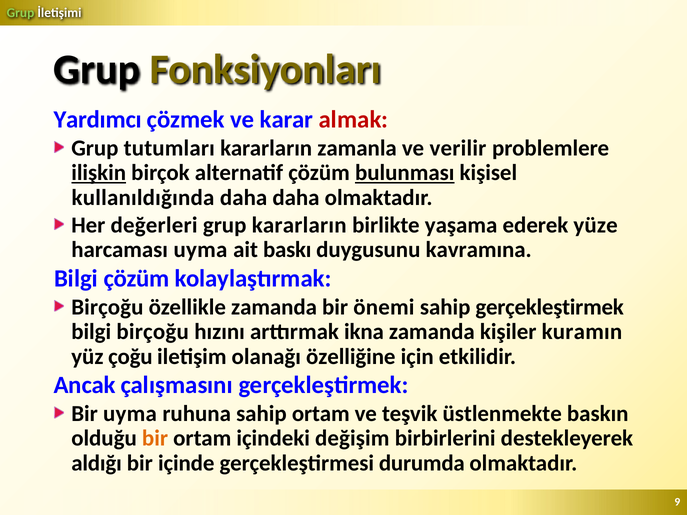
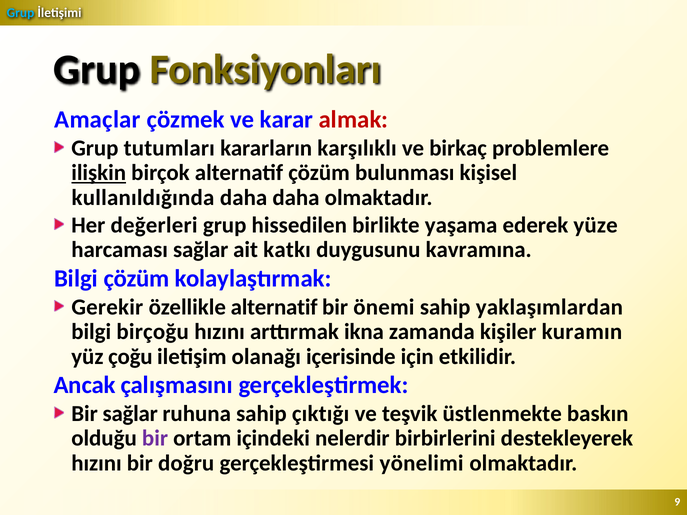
Grup at (21, 13) colour: light green -> light blue
Yardımcı: Yardımcı -> Amaçlar
zamanla: zamanla -> karşılıklı
verilir: verilir -> birkaç
bulunması underline: present -> none
grup kararların: kararların -> hissedilen
harcaması uyma: uyma -> sağlar
baskı: baskı -> katkı
Birçoğu at (107, 307): Birçoğu -> Gerekir
özellikle zamanda: zamanda -> alternatif
sahip gerçekleştirmek: gerçekleştirmek -> yaklaşımlardan
özelliğine: özelliğine -> içerisinde
Bir uyma: uyma -> sağlar
sahip ortam: ortam -> çıktığı
bir at (155, 439) colour: orange -> purple
değişim: değişim -> nelerdir
aldığı at (97, 463): aldığı -> hızını
içinde: içinde -> doğru
durumda: durumda -> yönelimi
